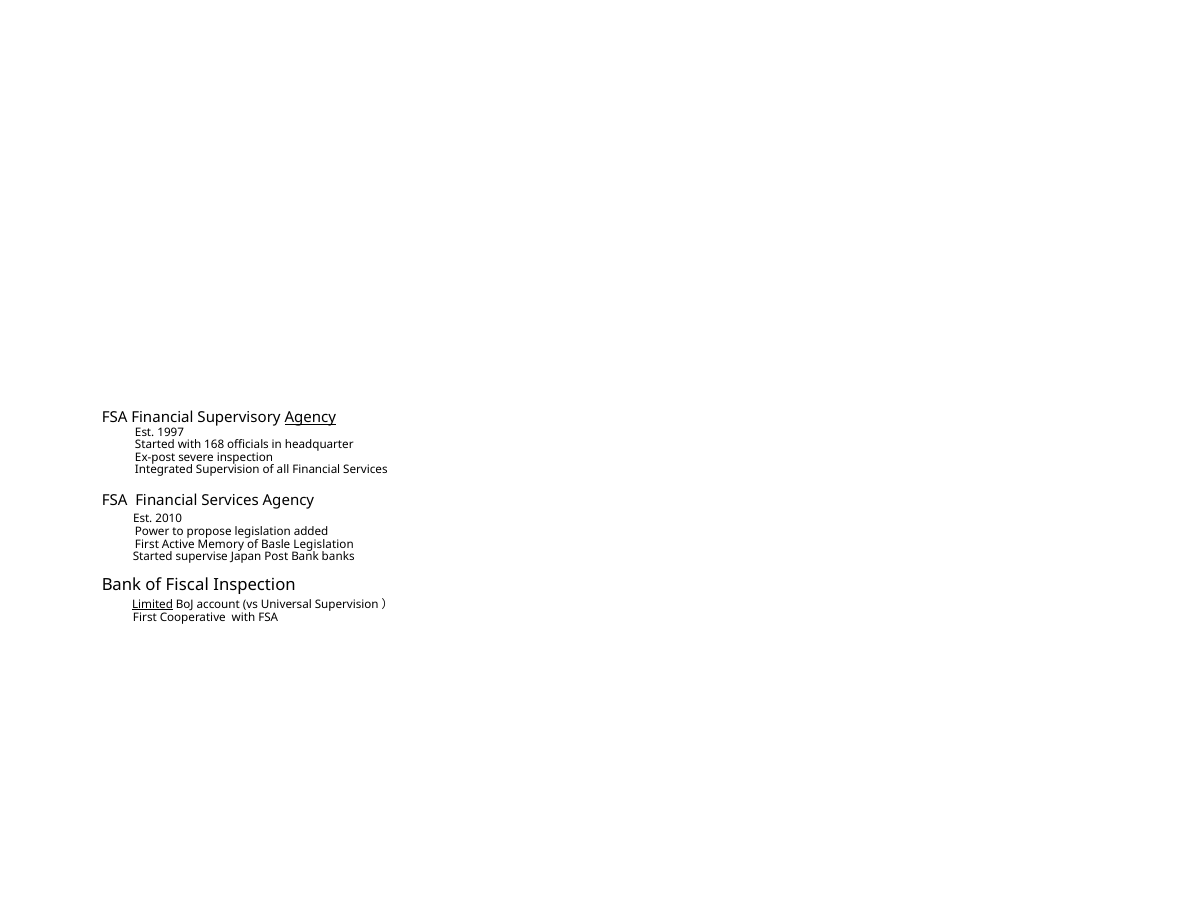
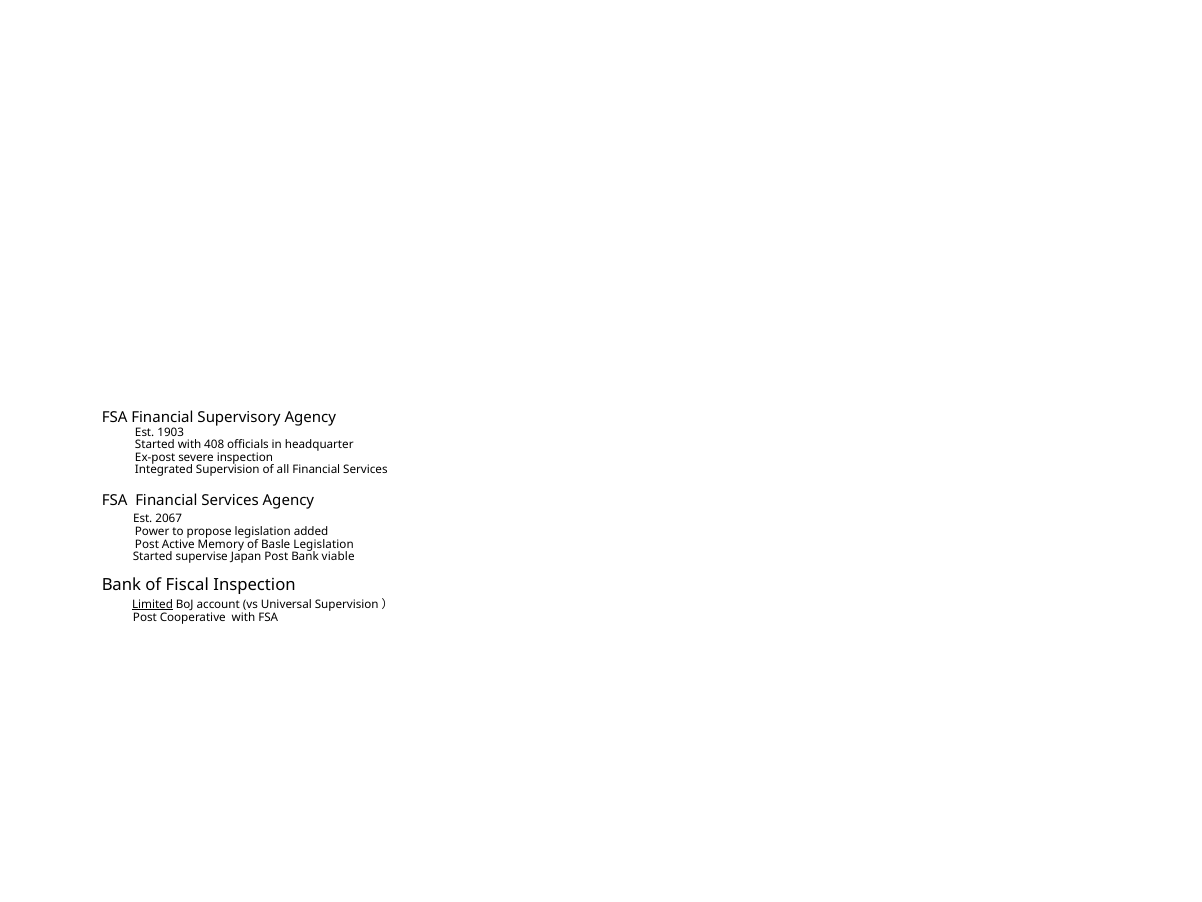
Agency at (310, 418) underline: present -> none
1997: 1997 -> 1903
168: 168 -> 408
2010: 2010 -> 2067
First at (147, 544): First -> Post
banks: banks -> viable
First at (145, 618): First -> Post
